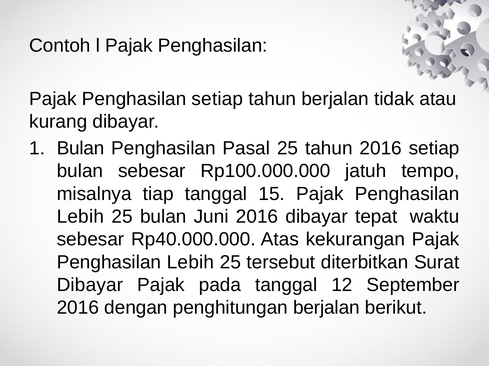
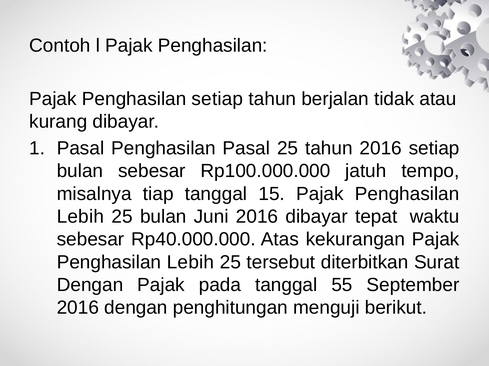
Bulan at (81, 148): Bulan -> Pasal
Dibayar at (90, 285): Dibayar -> Dengan
12: 12 -> 55
penghitungan berjalan: berjalan -> menguji
